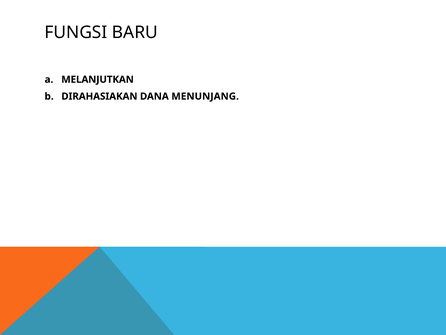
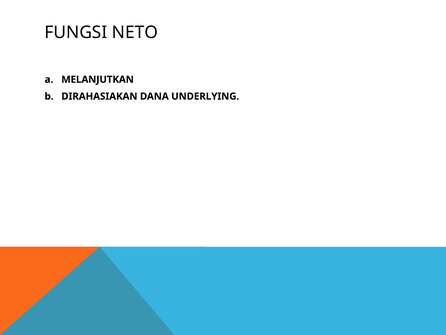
BARU: BARU -> NETO
MENUNJANG: MENUNJANG -> UNDERLYING
